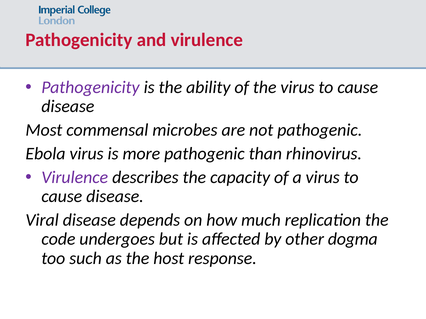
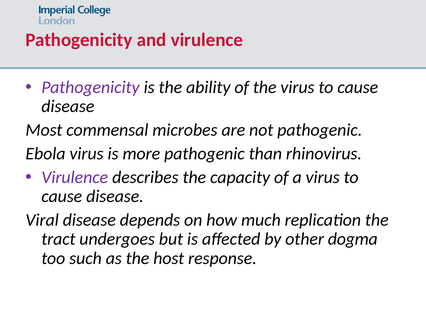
code: code -> tract
